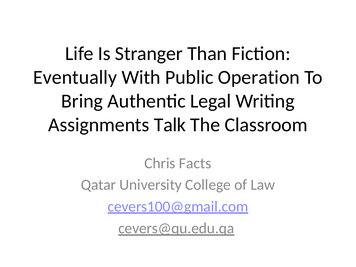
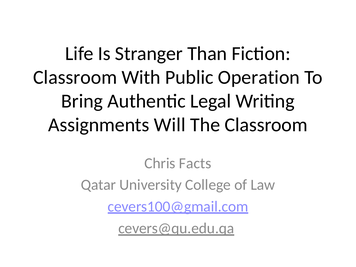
Eventually at (75, 77): Eventually -> Classroom
Talk: Talk -> Will
